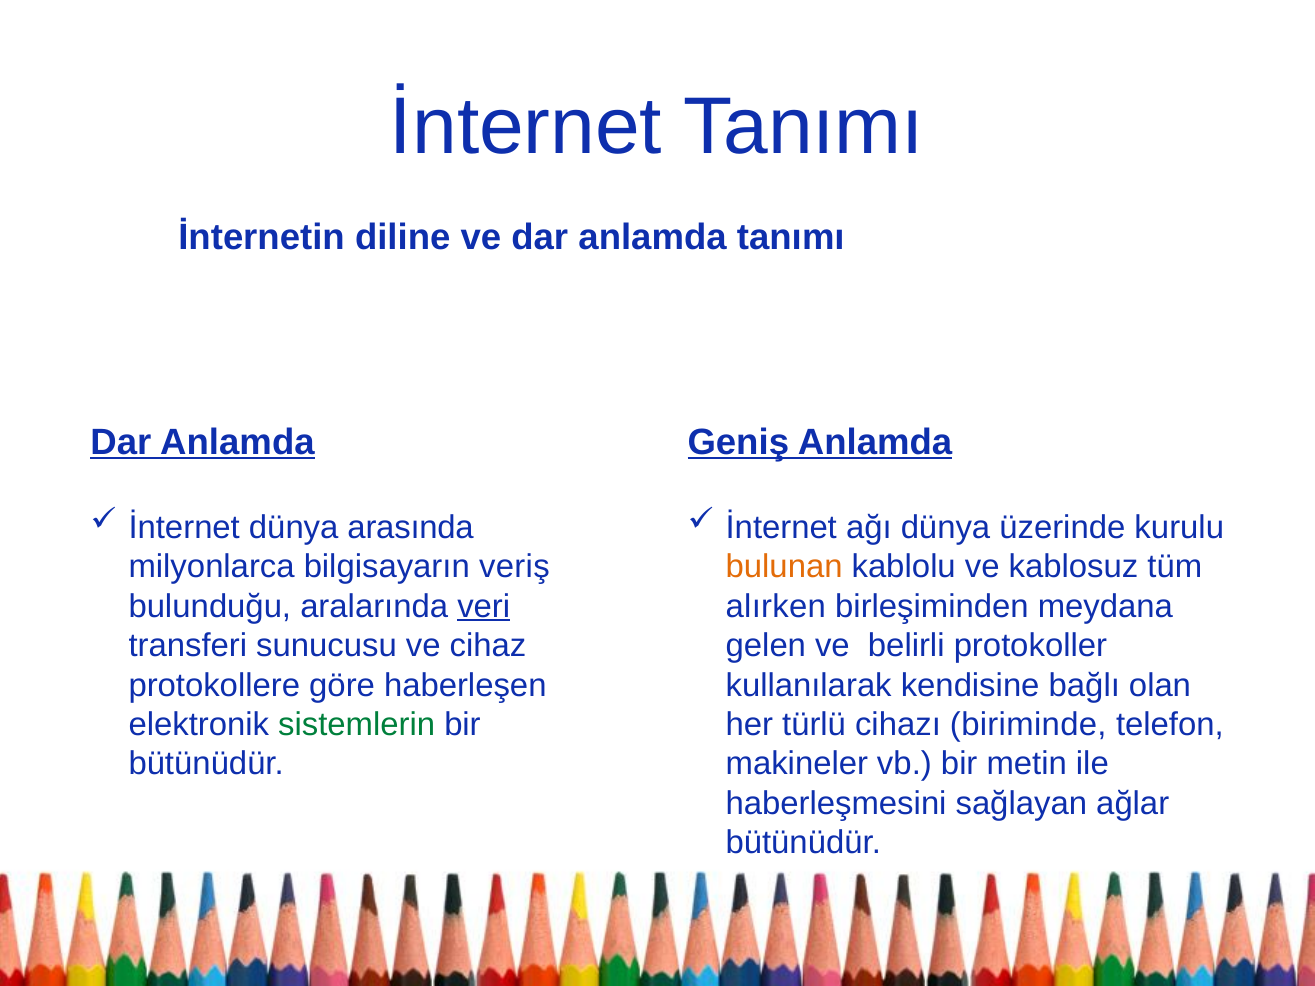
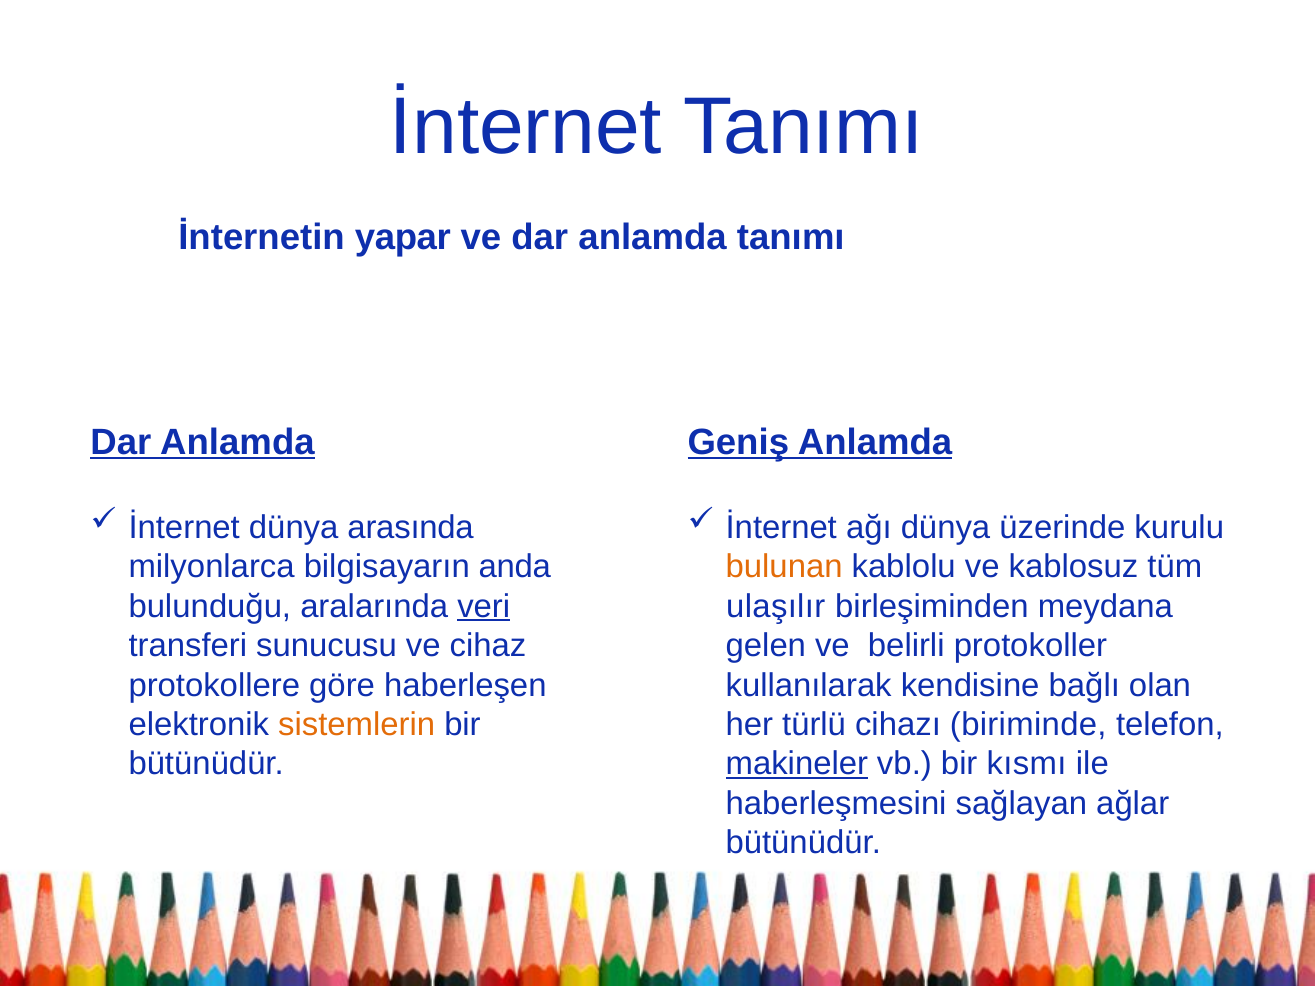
diline: diline -> yapar
veriş: veriş -> anda
alırken: alırken -> ulaşılır
sistemlerin colour: green -> orange
makineler underline: none -> present
metin: metin -> kısmı
